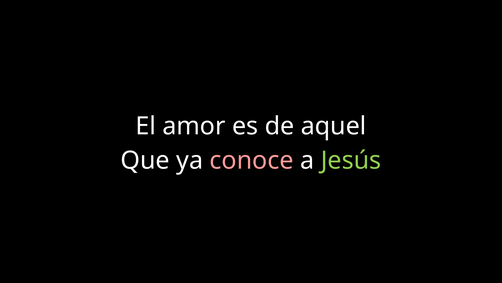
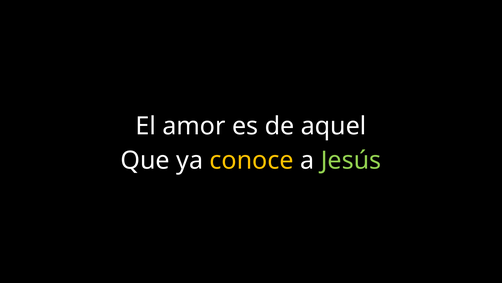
conoce colour: pink -> yellow
